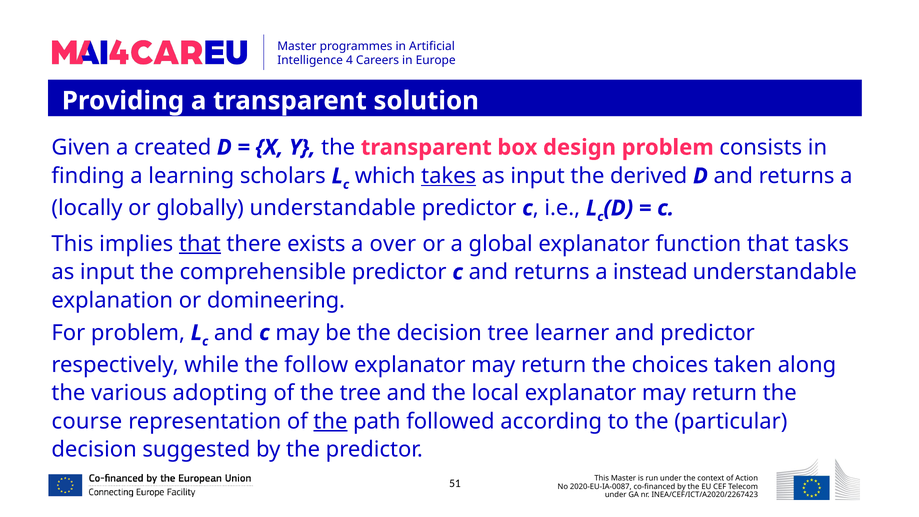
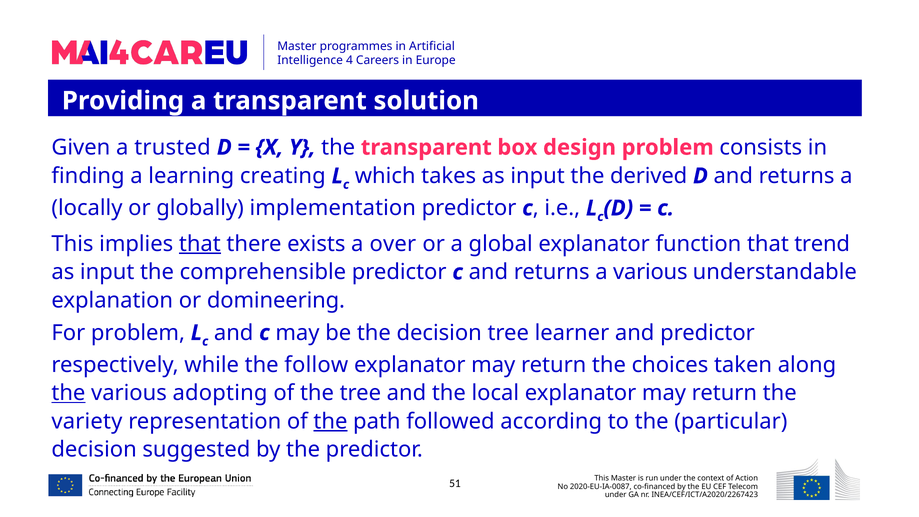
created: created -> trusted
scholars: scholars -> creating
takes underline: present -> none
globally understandable: understandable -> implementation
tasks: tasks -> trend
a instead: instead -> various
the at (68, 393) underline: none -> present
course: course -> variety
